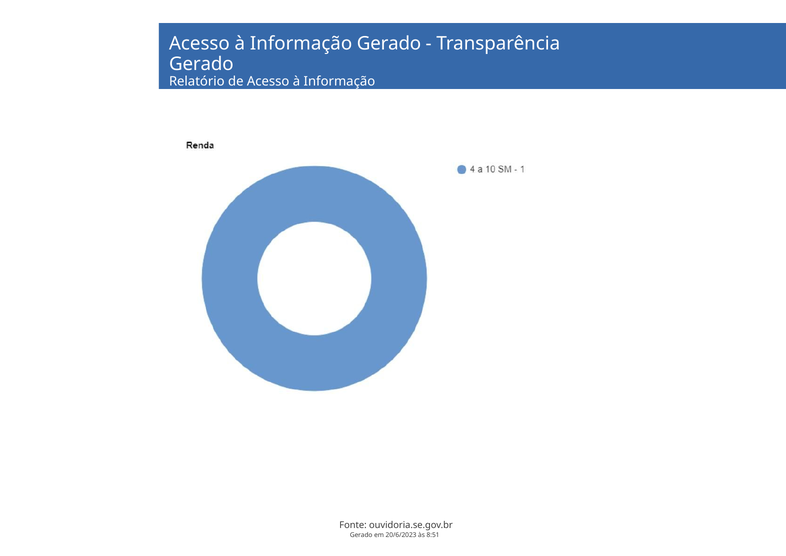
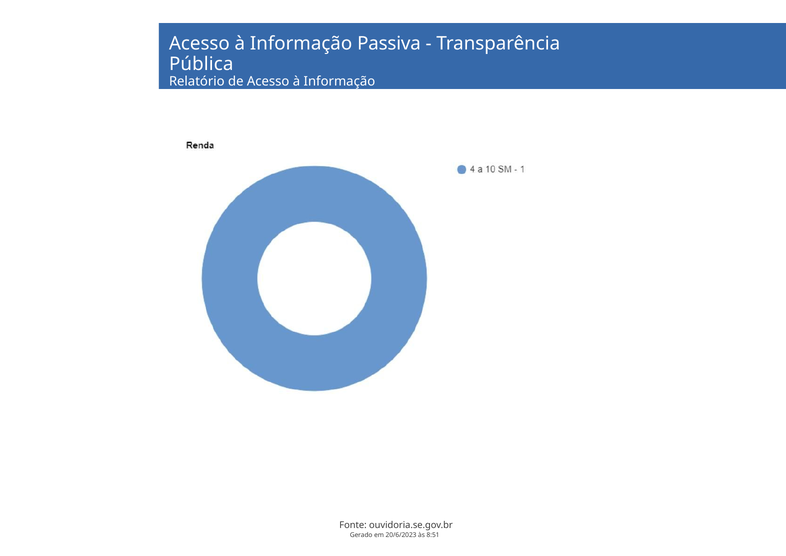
Informação Gerado: Gerado -> Passiva
Gerado at (201, 64): Gerado -> Pública
